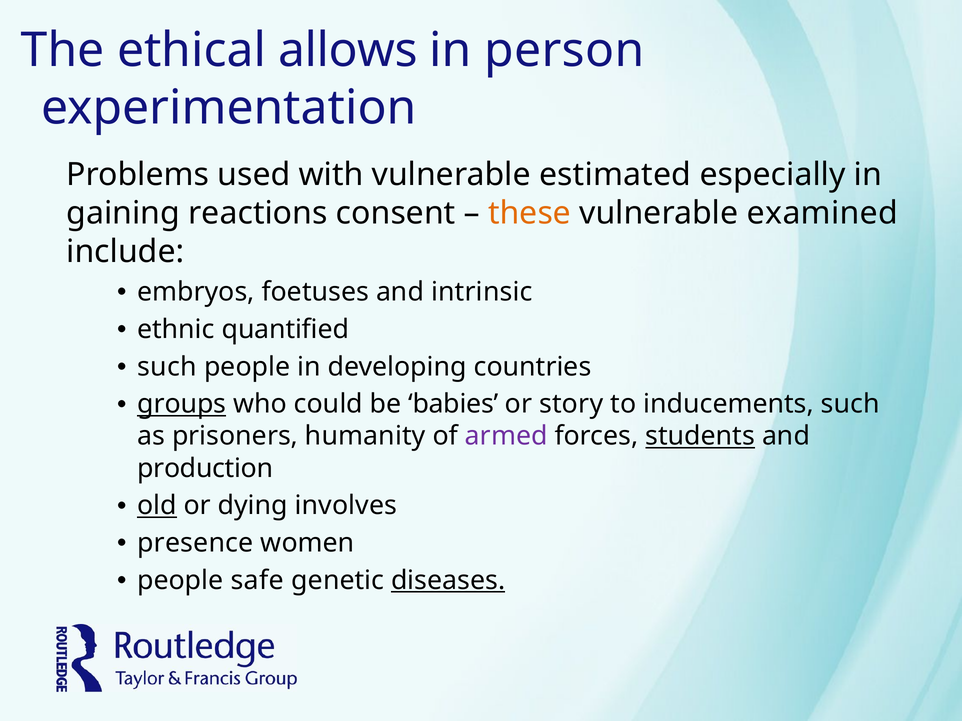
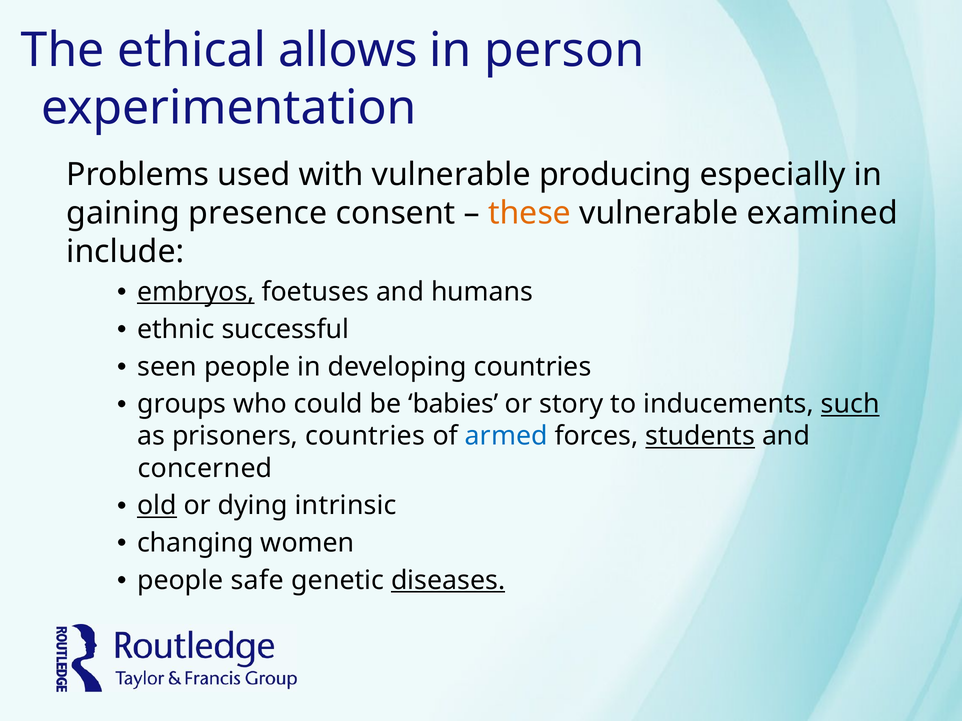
estimated: estimated -> producing
reactions: reactions -> presence
embryos underline: none -> present
intrinsic: intrinsic -> humans
quantified: quantified -> successful
such at (167, 367): such -> seen
groups underline: present -> none
such at (850, 404) underline: none -> present
prisoners humanity: humanity -> countries
armed colour: purple -> blue
production: production -> concerned
involves: involves -> intrinsic
presence: presence -> changing
